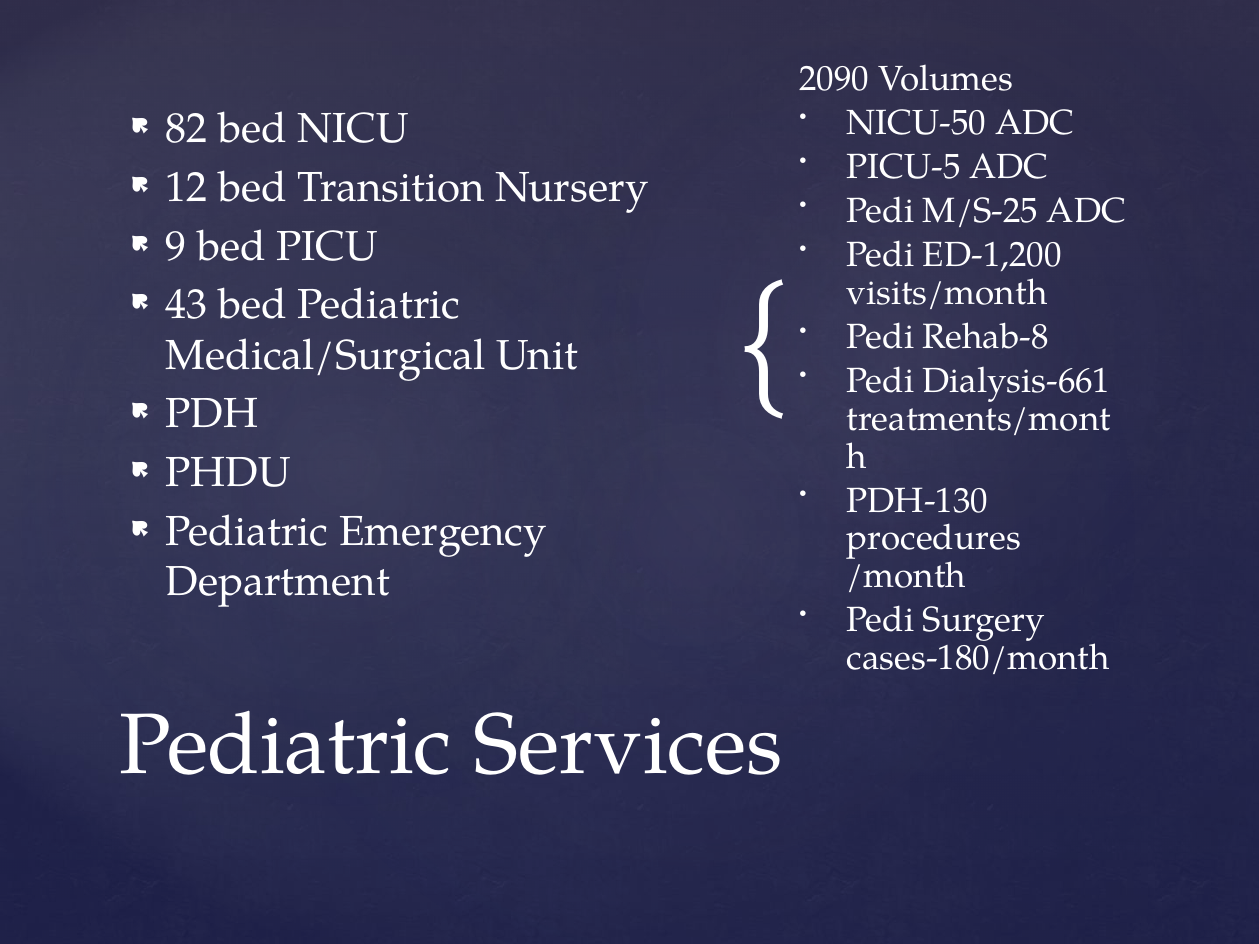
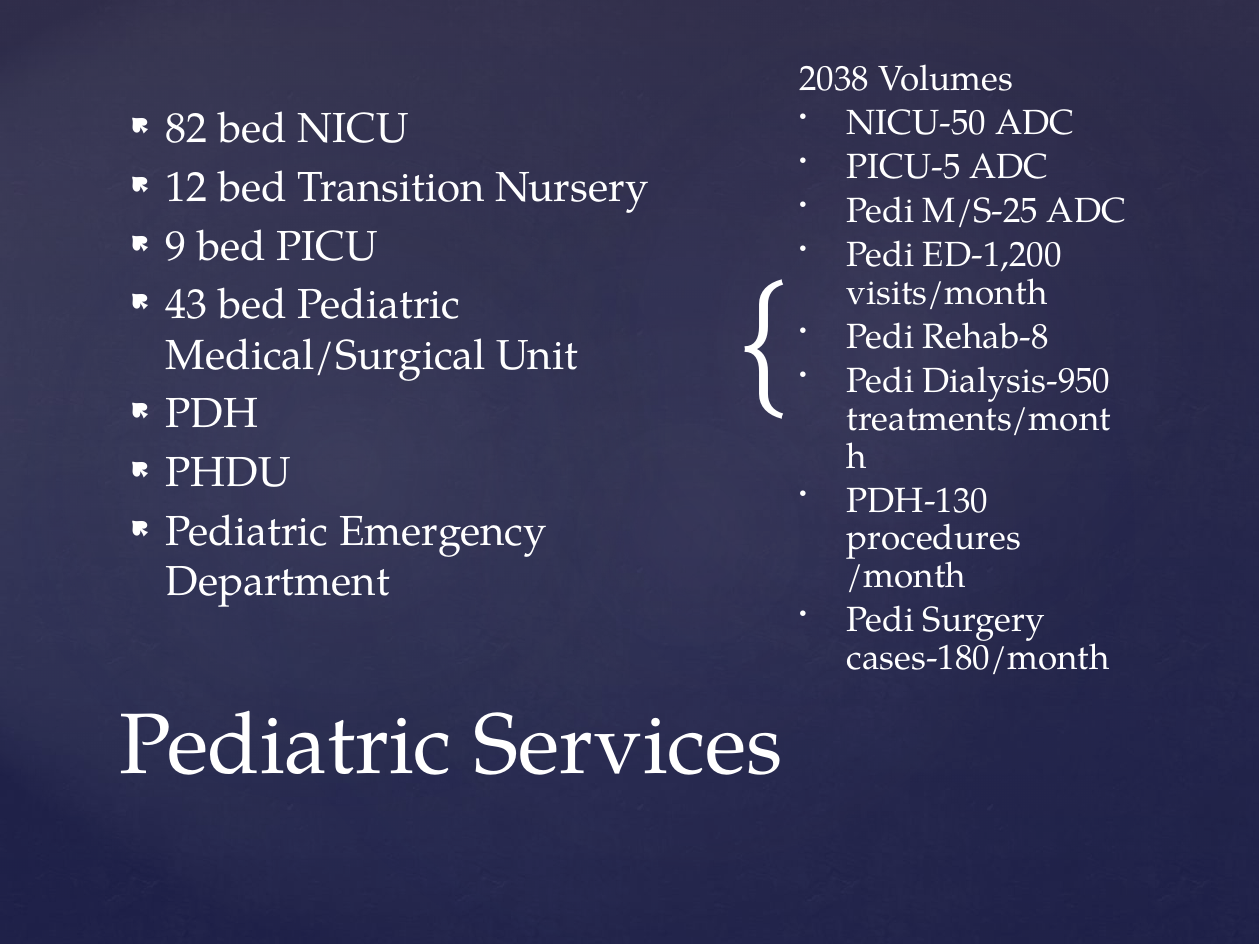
2090: 2090 -> 2038
Dialysis-661: Dialysis-661 -> Dialysis-950
